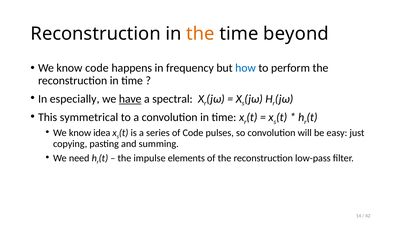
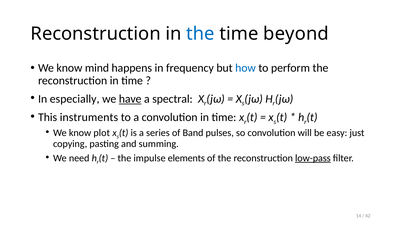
the at (201, 34) colour: orange -> blue
know code: code -> mind
symmetrical: symmetrical -> instruments
idea: idea -> plot
of Code: Code -> Band
low-pass underline: none -> present
